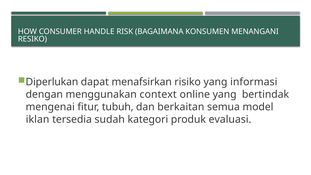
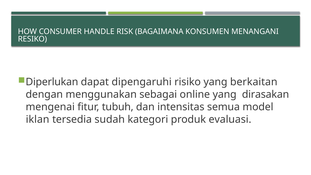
menafsirkan: menafsirkan -> dipengaruhi
informasi: informasi -> berkaitan
context: context -> sebagai
bertindak: bertindak -> dirasakan
berkaitan: berkaitan -> intensitas
